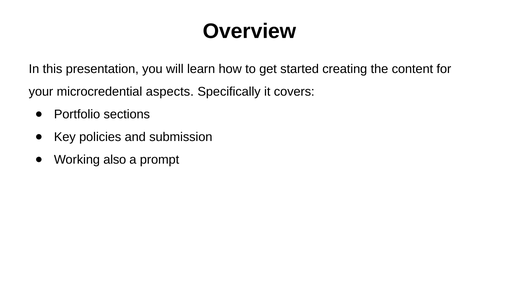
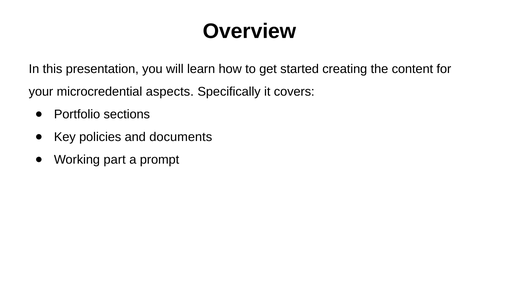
submission: submission -> documents
also: also -> part
